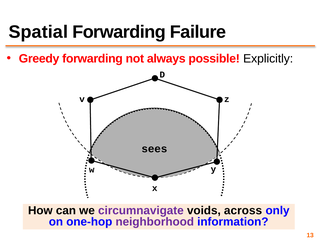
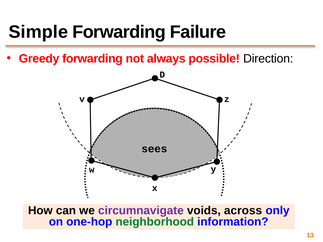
Spatial: Spatial -> Simple
Explicitly: Explicitly -> Direction
neighborhood colour: purple -> green
